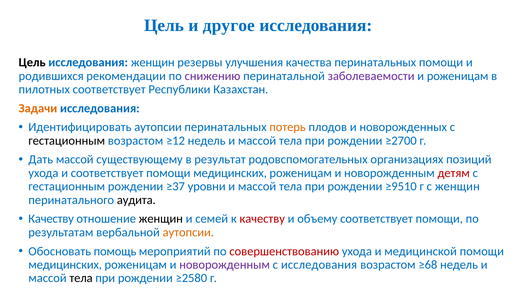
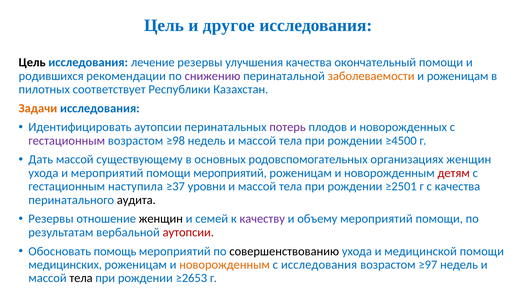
исследования женщин: женщин -> лечение
качества перинатальных: перинатальных -> окончательный
заболеваемости colour: purple -> orange
потерь colour: orange -> purple
гестационным at (67, 141) colour: black -> purple
≥12: ≥12 -> ≥98
≥2700: ≥2700 -> ≥4500
результат: результат -> основных
организациях позиций: позиций -> женщин
и соответствует: соответствует -> мероприятий
медицинских at (230, 173): медицинских -> мероприятий
гестационным рождении: рождении -> наступила
≥9510: ≥9510 -> ≥2501
с женщин: женщин -> качества
Качеству at (51, 219): Качеству -> Резервы
качеству at (262, 219) colour: red -> purple
объему соответствует: соответствует -> мероприятий
аутопсии at (188, 232) colour: orange -> red
совершенствованию colour: red -> black
новорожденным at (225, 265) colour: purple -> orange
≥68: ≥68 -> ≥97
≥2580: ≥2580 -> ≥2653
